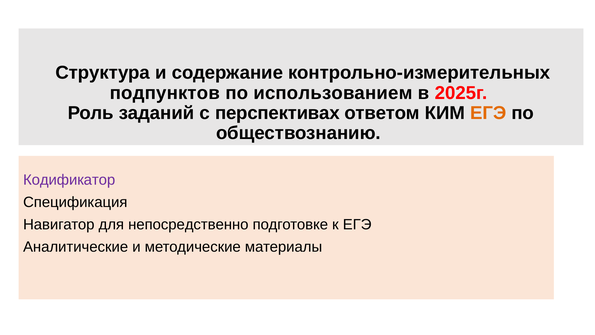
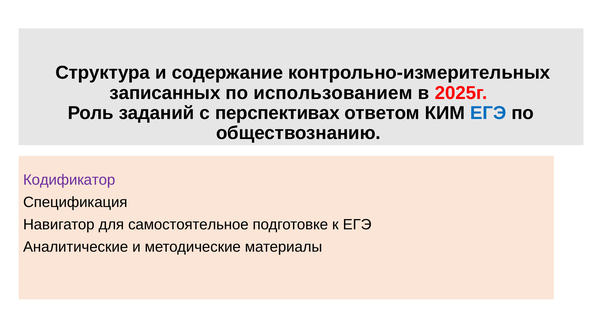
подпунктов: подпунктов -> записанных
ЕГЭ at (488, 113) colour: orange -> blue
непосредственно: непосредственно -> самостоятельное
